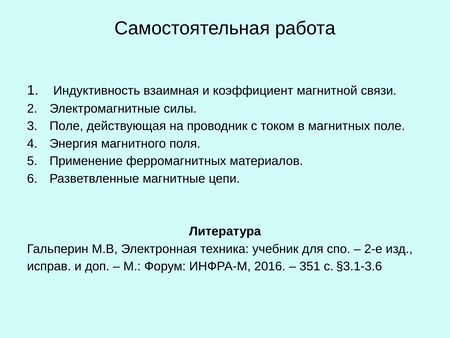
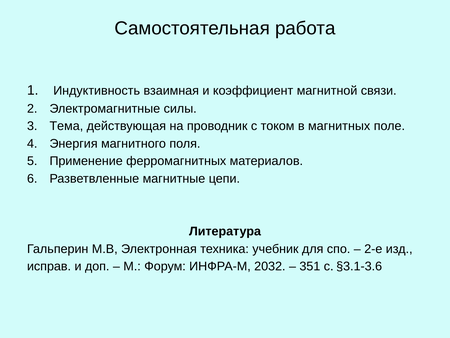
Поле at (66, 126): Поле -> Тема
2016: 2016 -> 2032
